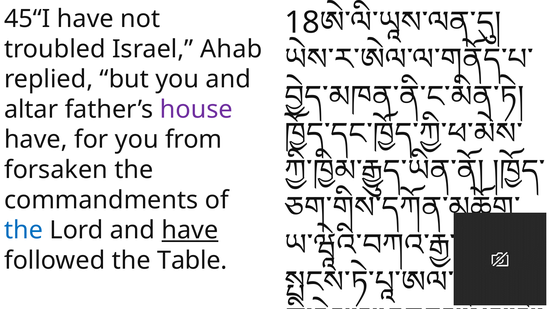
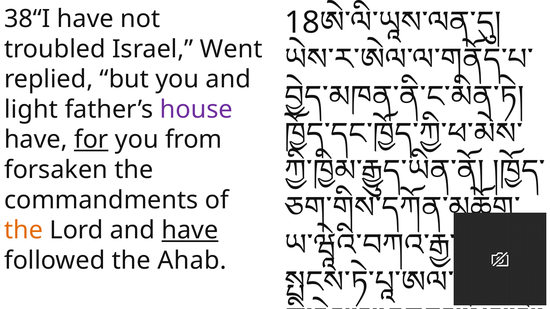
45“I: 45“I -> 38“I
Ahab: Ahab -> Went
altar: altar -> light
for underline: none -> present
the at (23, 231) colour: blue -> orange
Table: Table -> Ahab
